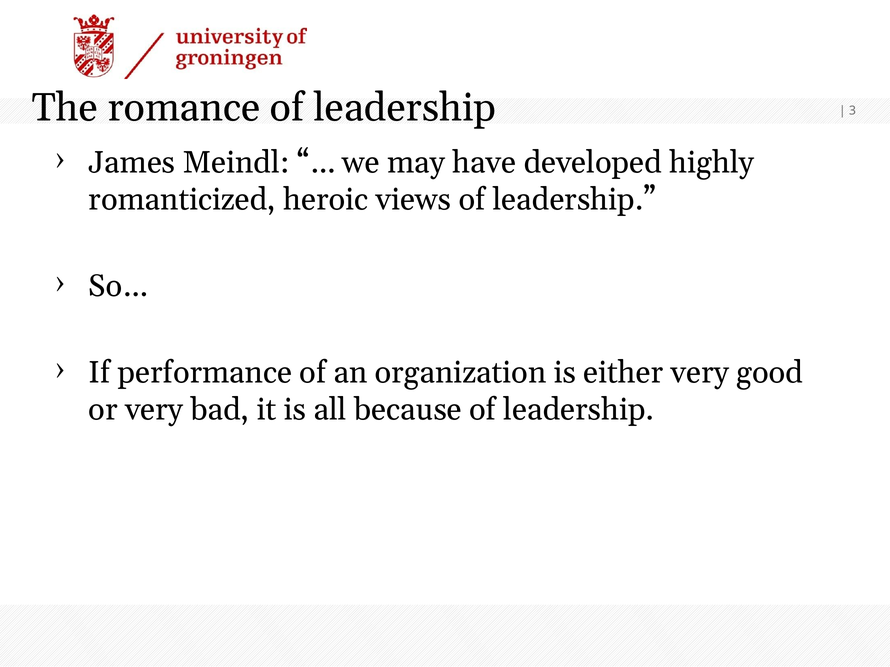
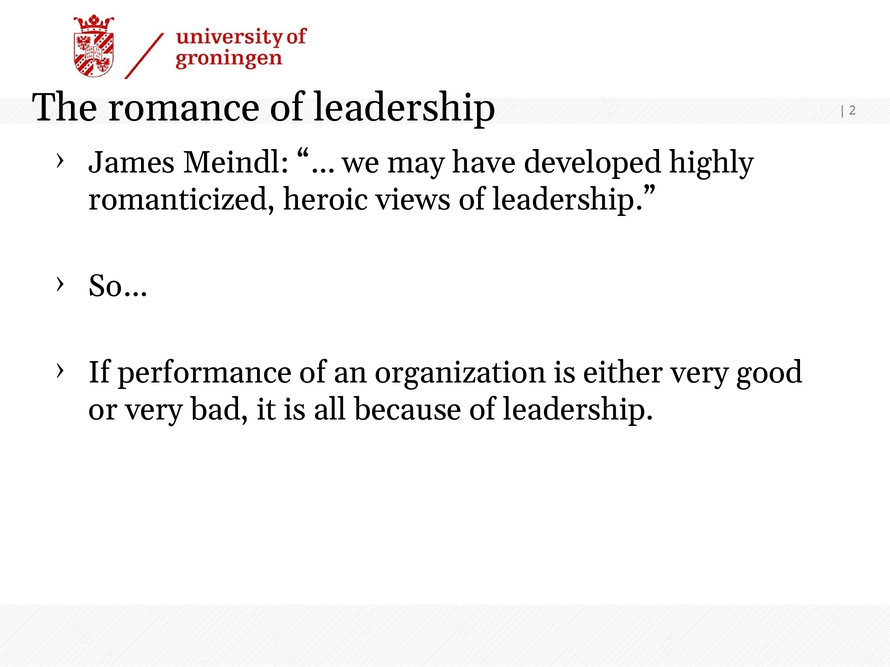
3: 3 -> 2
